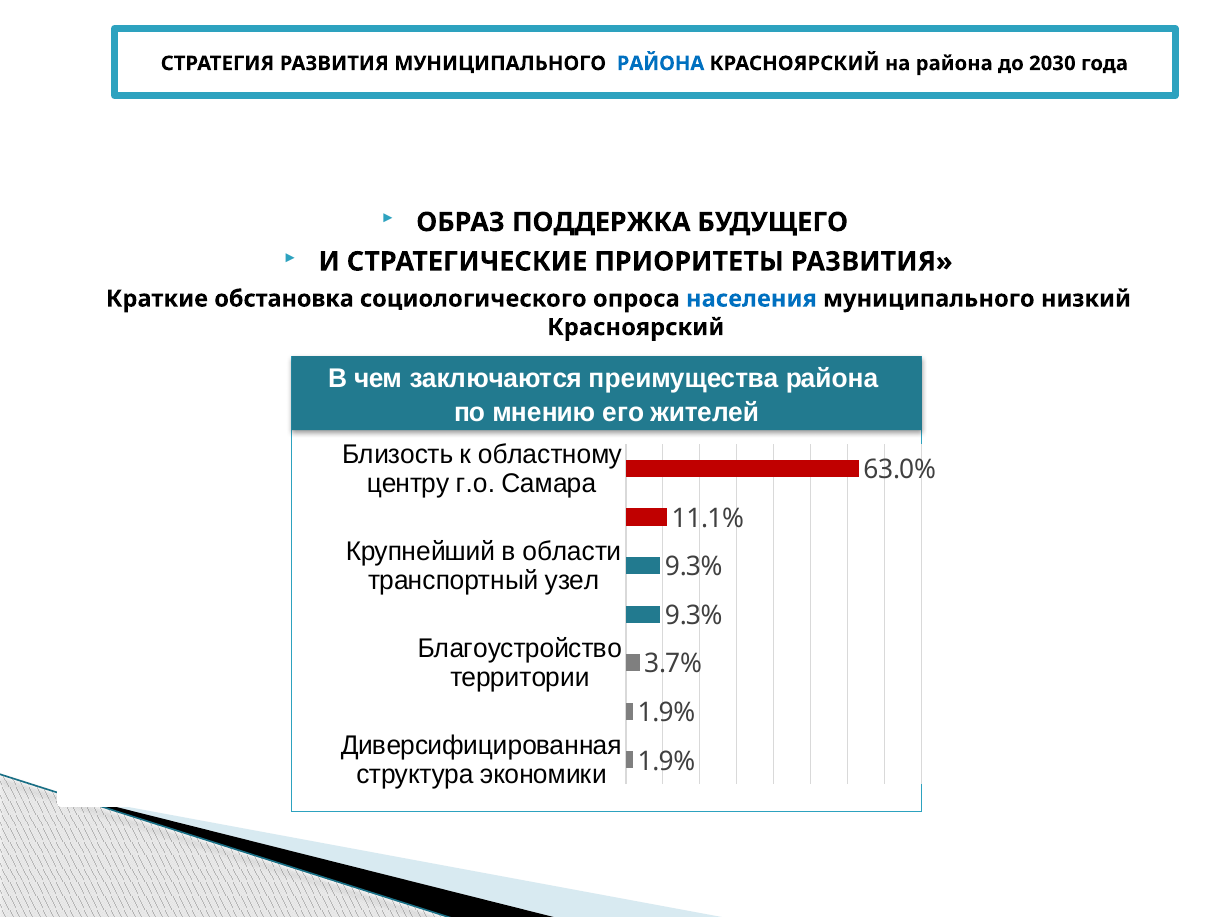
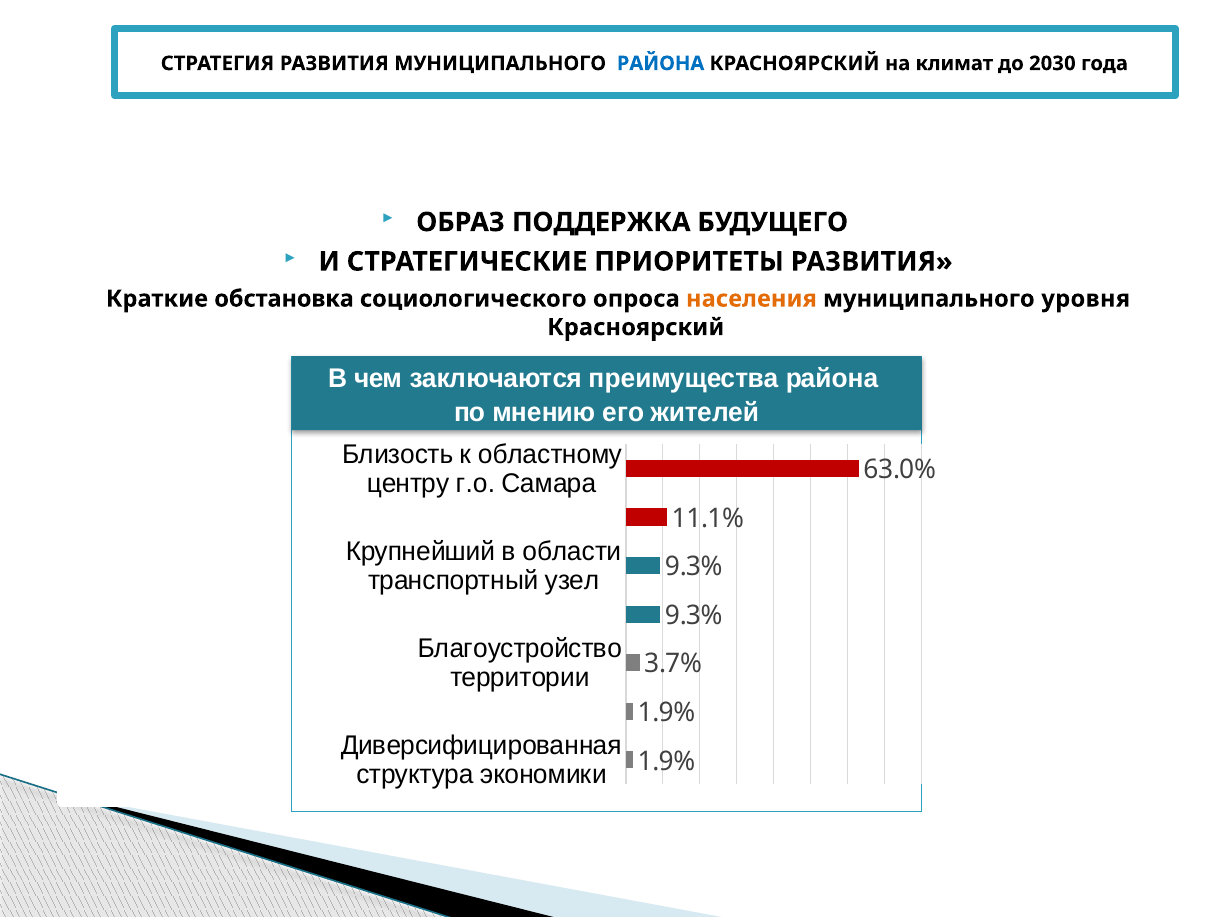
на района: района -> климат
населения colour: blue -> orange
низкий: низкий -> уровня
